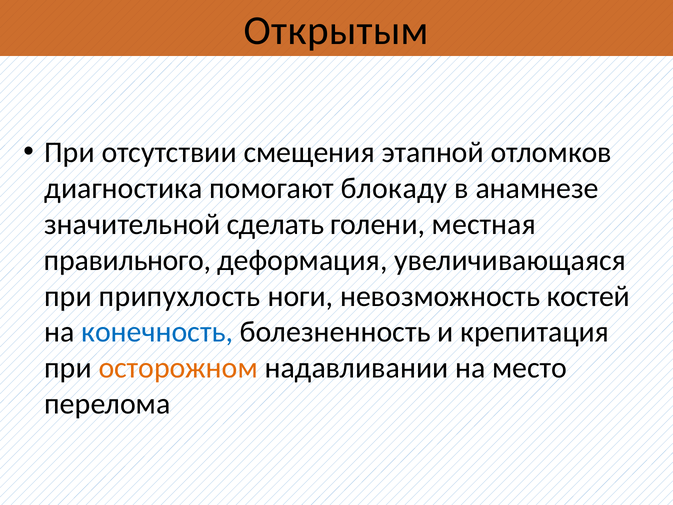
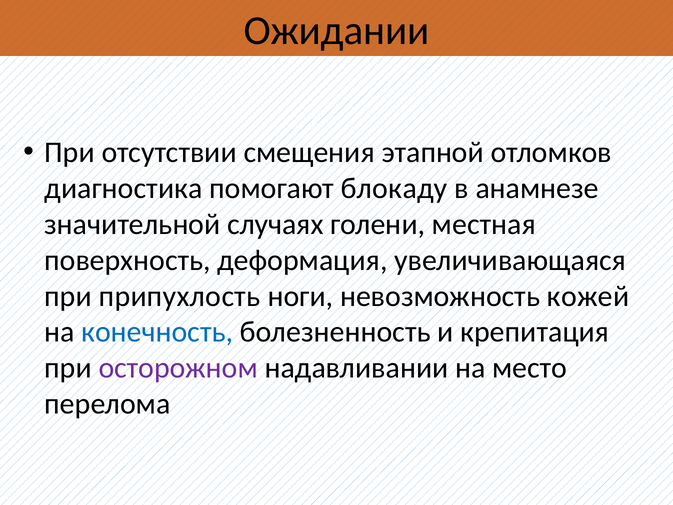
Открытым: Открытым -> Ожидании
сделать: сделать -> случаях
правильного: правильного -> поверхность
костей: костей -> кожей
осторожном colour: orange -> purple
